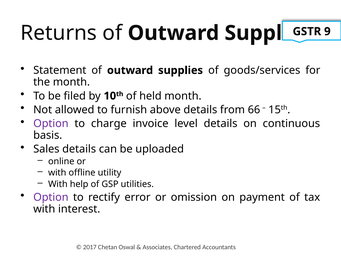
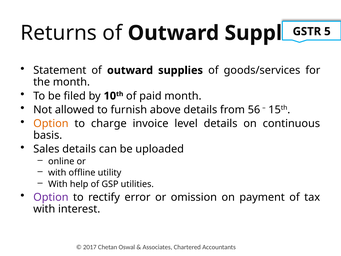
9: 9 -> 5
held: held -> paid
66: 66 -> 56
Option at (51, 123) colour: purple -> orange
